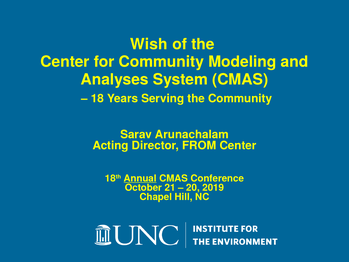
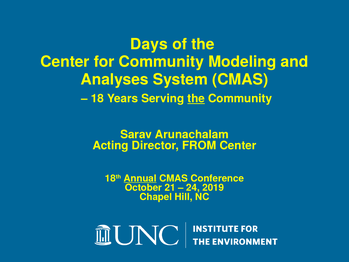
Wish: Wish -> Days
the at (196, 98) underline: none -> present
20: 20 -> 24
